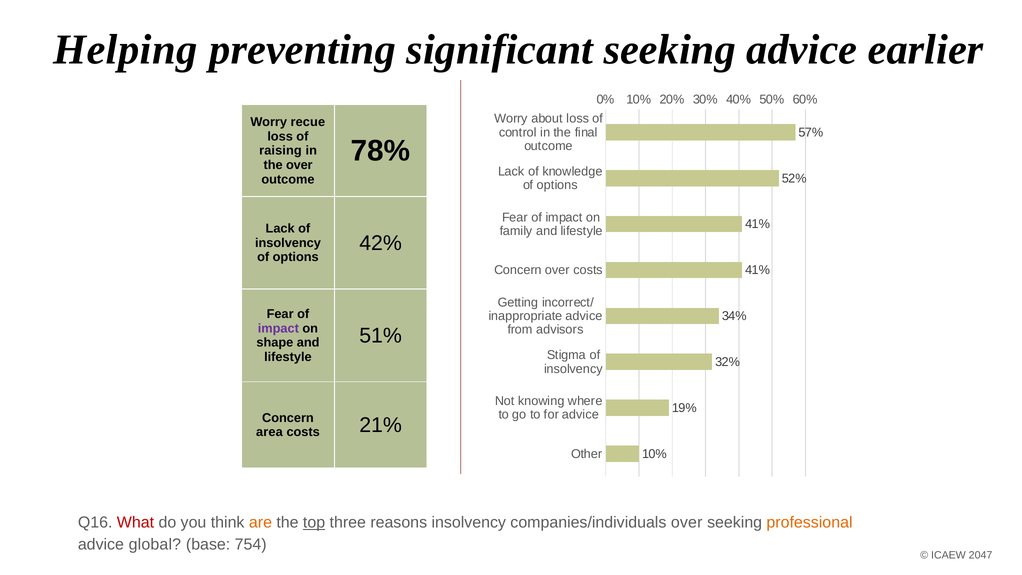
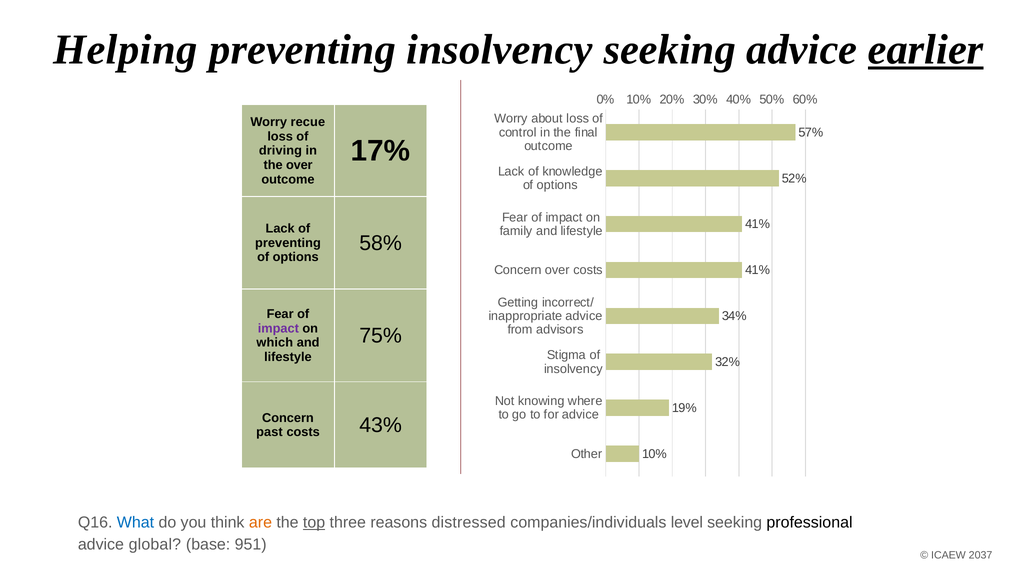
preventing significant: significant -> insolvency
earlier underline: none -> present
78%: 78% -> 17%
raising: raising -> driving
42%: 42% -> 58%
insolvency at (288, 243): insolvency -> preventing
51%: 51% -> 75%
shape: shape -> which
area: area -> past
21%: 21% -> 43%
What colour: red -> blue
reasons insolvency: insolvency -> distressed
companies/individuals over: over -> level
professional colour: orange -> black
754: 754 -> 951
2047: 2047 -> 2037
